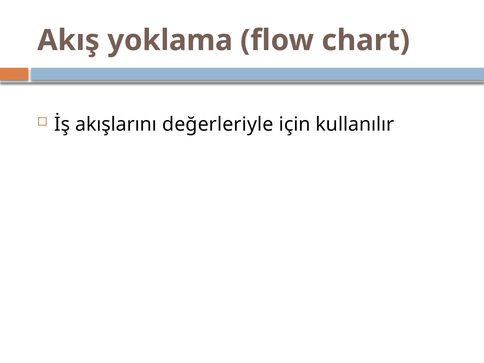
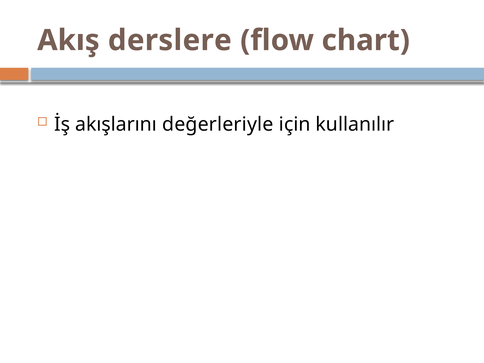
yoklama: yoklama -> derslere
